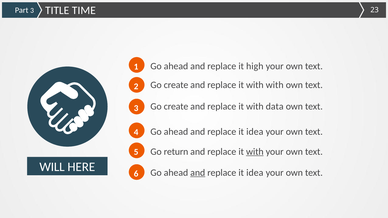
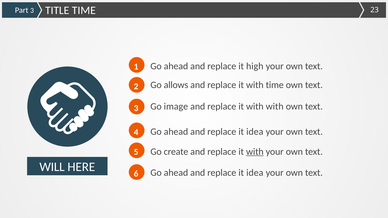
create at (176, 85): create -> allows
with with: with -> time
create at (176, 107): create -> image
with data: data -> with
return: return -> create
and at (198, 173) underline: present -> none
